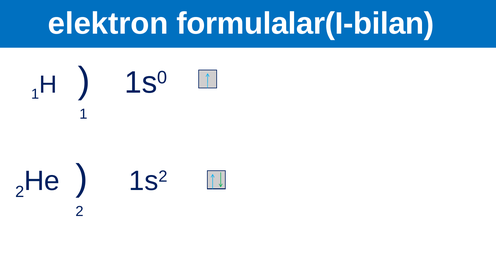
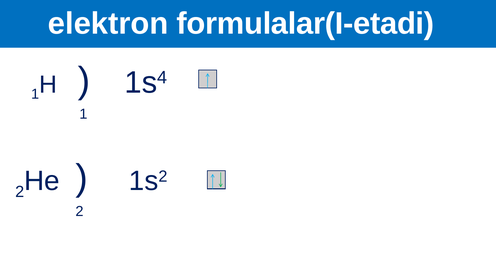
formulalar(I-bilan: formulalar(I-bilan -> formulalar(I-etadi
0: 0 -> 4
